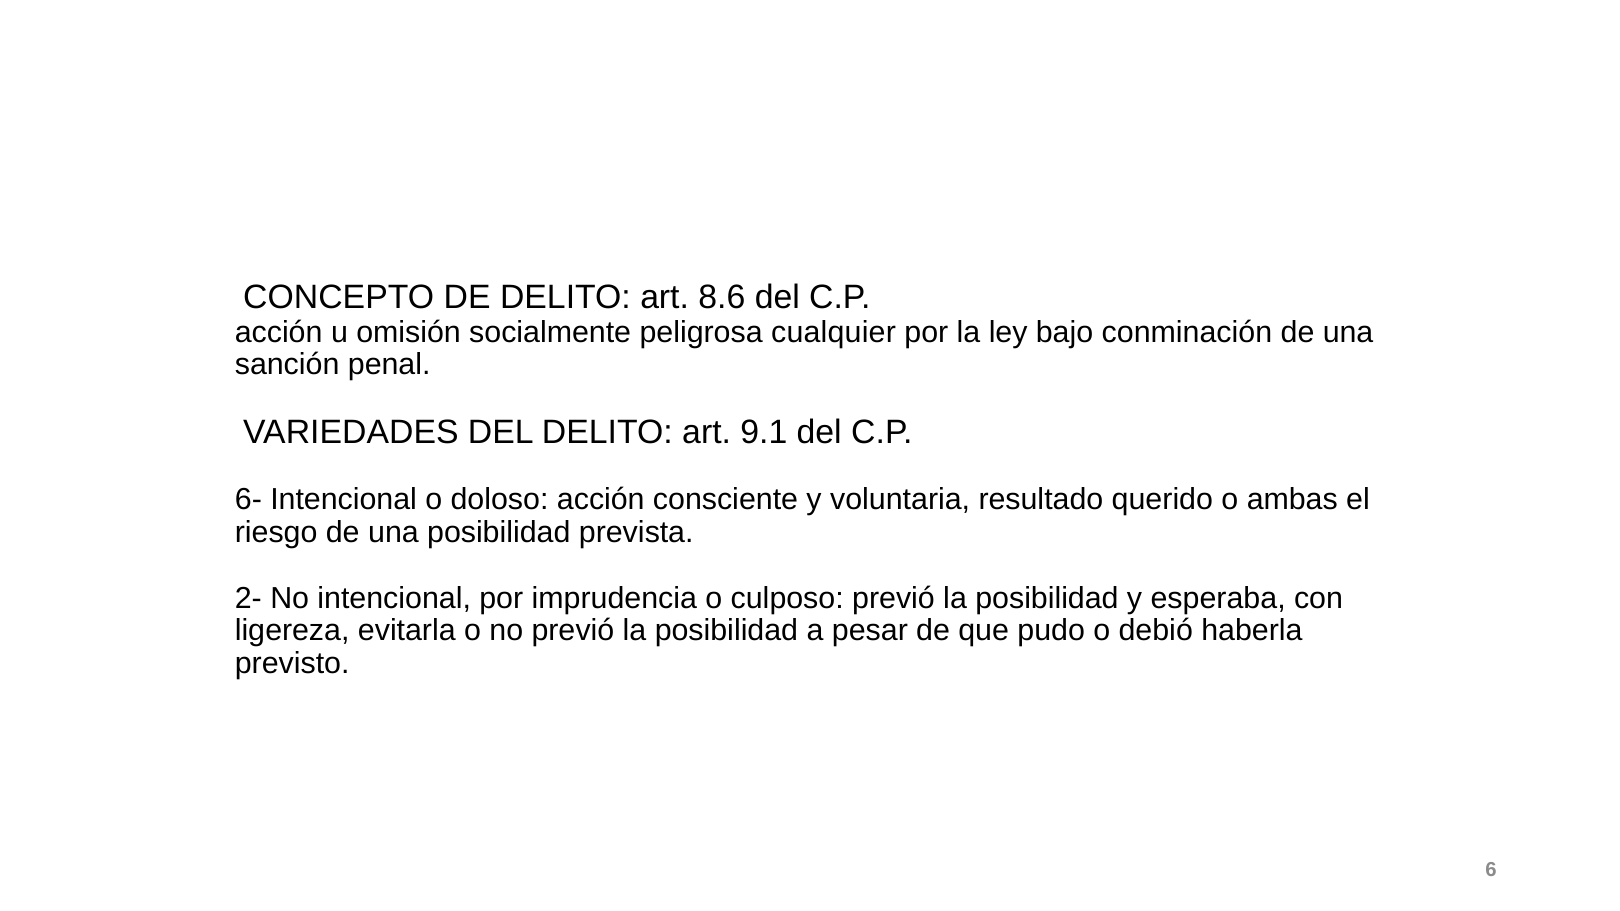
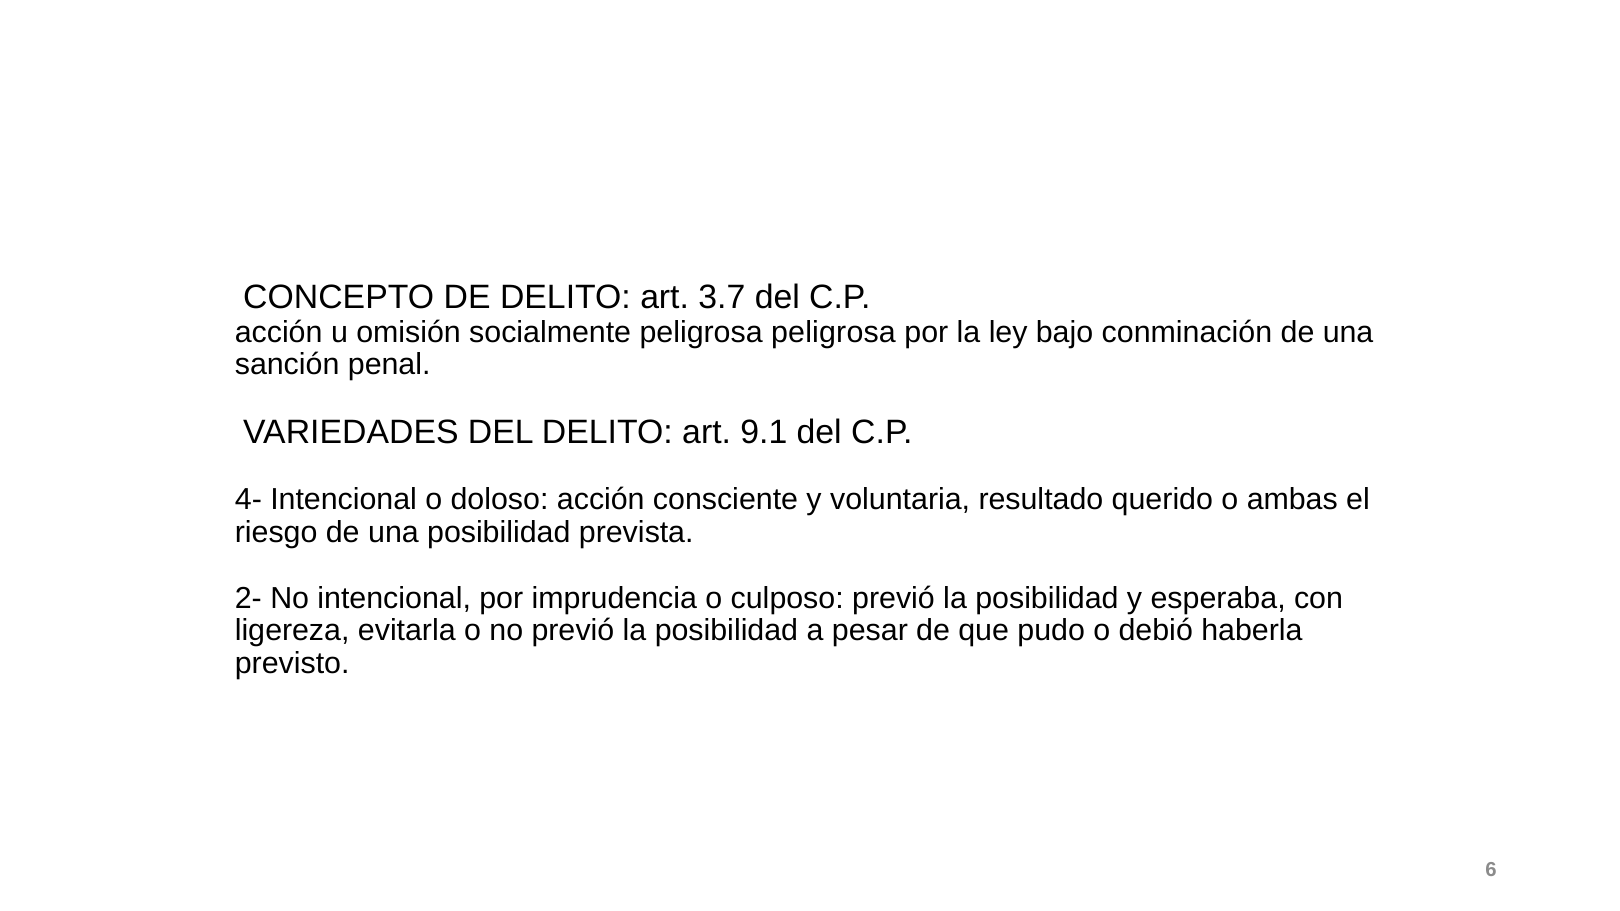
8.6: 8.6 -> 3.7
peligrosa cualquier: cualquier -> peligrosa
6-: 6- -> 4-
